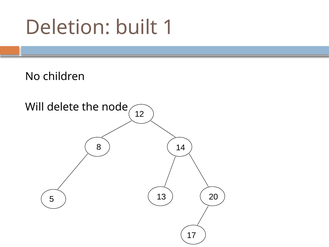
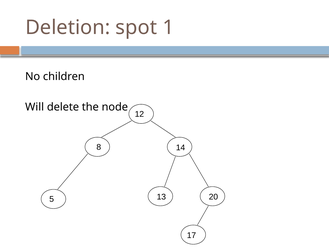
built: built -> spot
